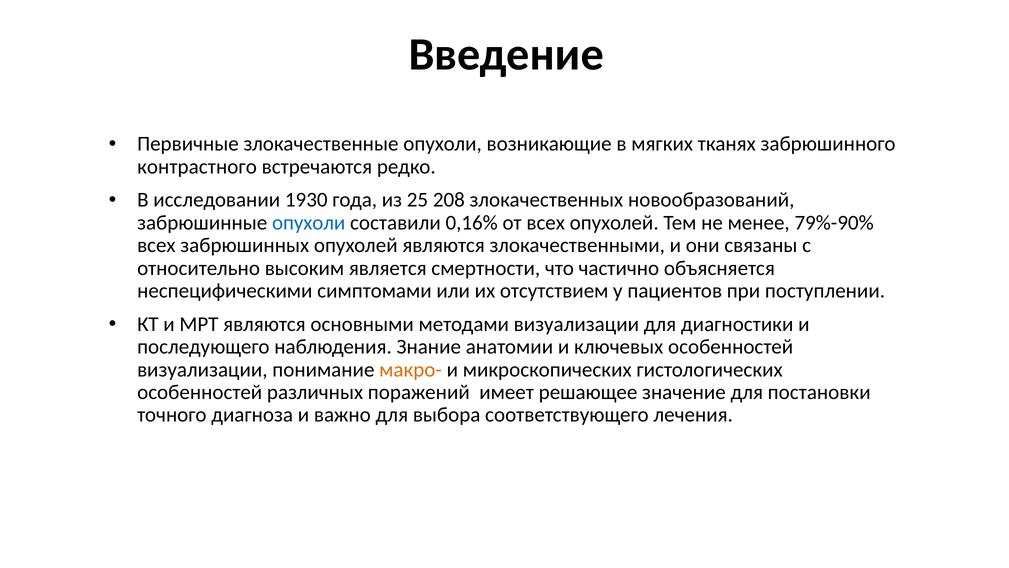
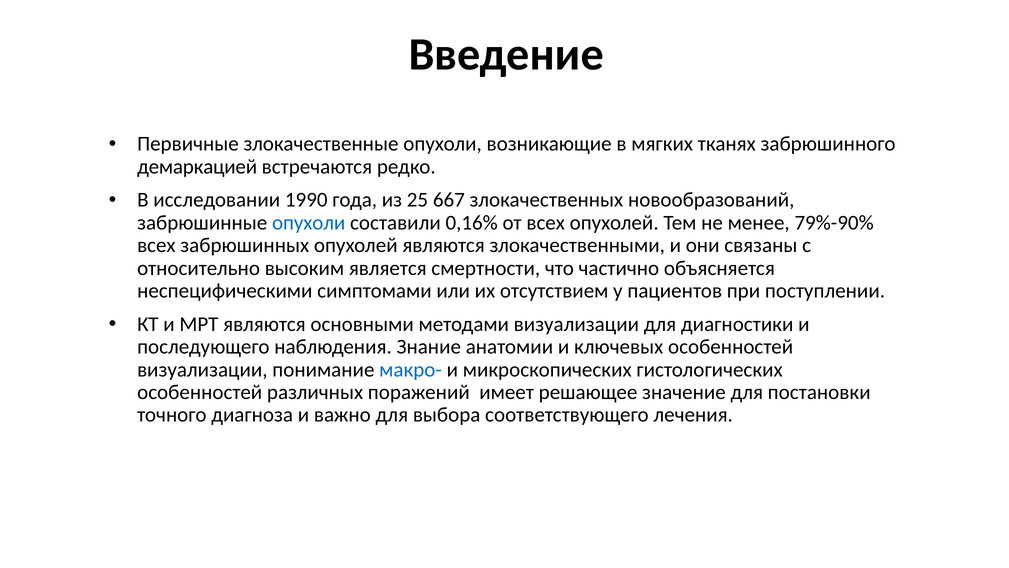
контрастного: контрастного -> демаркацией
1930: 1930 -> 1990
208: 208 -> 667
макро- colour: orange -> blue
